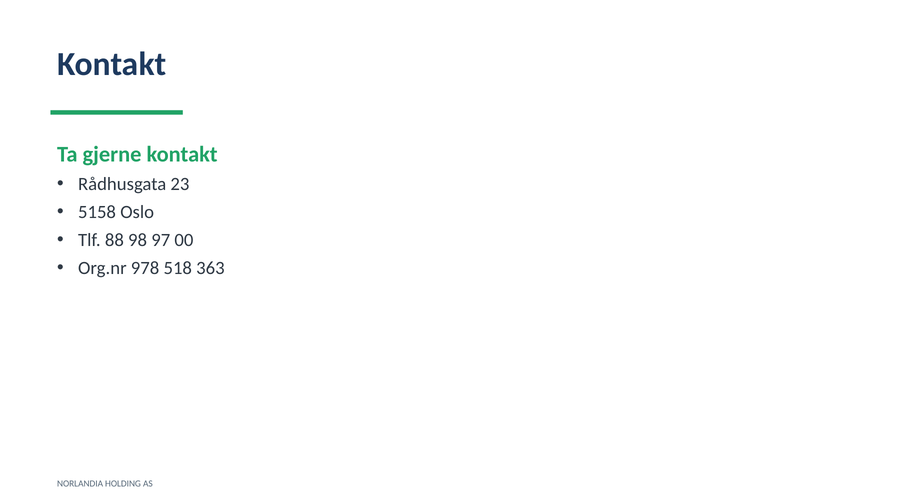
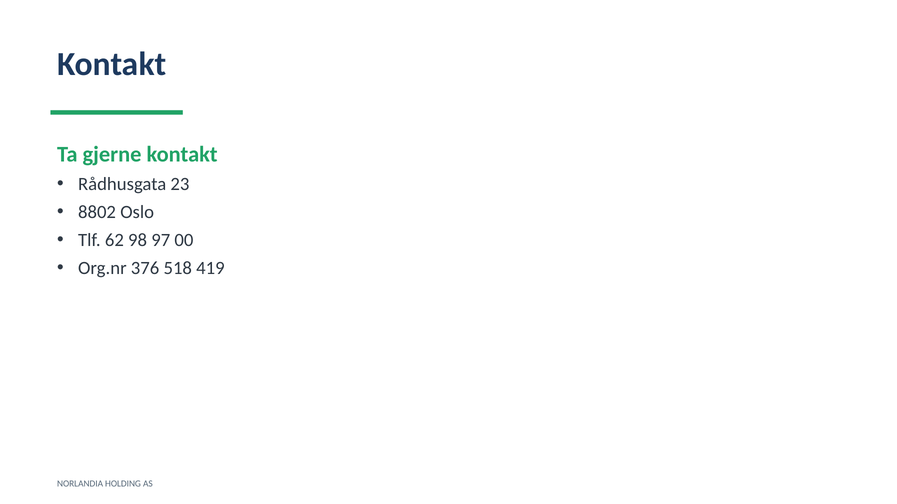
5158: 5158 -> 8802
88: 88 -> 62
978: 978 -> 376
363: 363 -> 419
